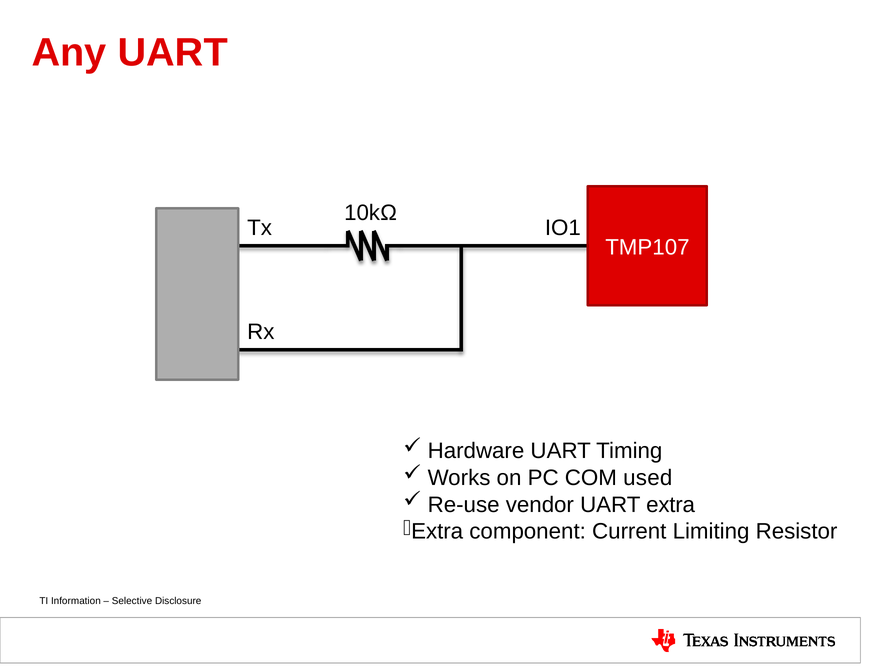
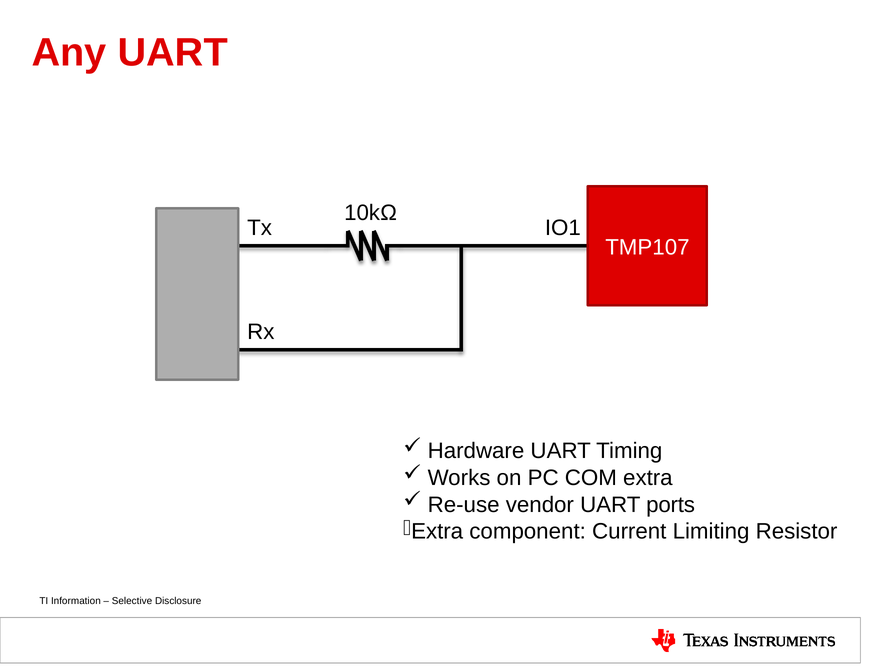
used: used -> extra
extra: extra -> ports
